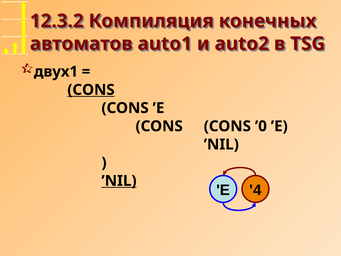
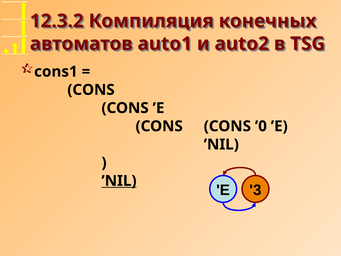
двух1: двух1 -> cons1
CONS at (91, 90) underline: present -> none
4: 4 -> 3
